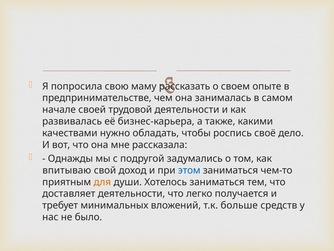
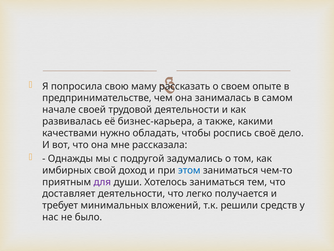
впитываю: впитываю -> имбирных
для colour: orange -> purple
больше: больше -> решили
